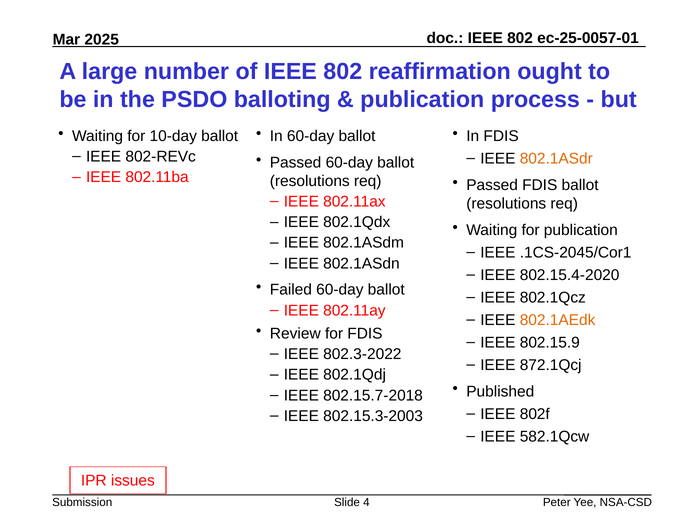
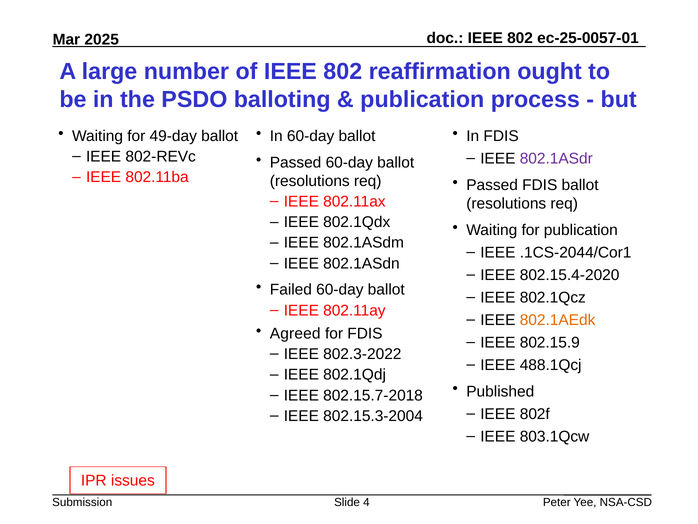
10-day: 10-day -> 49-day
802.1ASdr colour: orange -> purple
.1CS-2045/Cor1: .1CS-2045/Cor1 -> .1CS-2044/Cor1
Review: Review -> Agreed
872.1Qcj: 872.1Qcj -> 488.1Qcj
802.15.3-2003: 802.15.3-2003 -> 802.15.3-2004
582.1Qcw: 582.1Qcw -> 803.1Qcw
